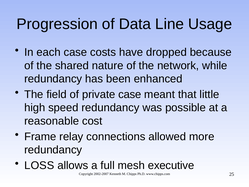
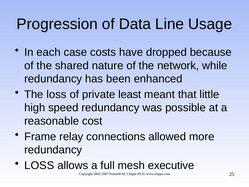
The field: field -> loss
private case: case -> least
